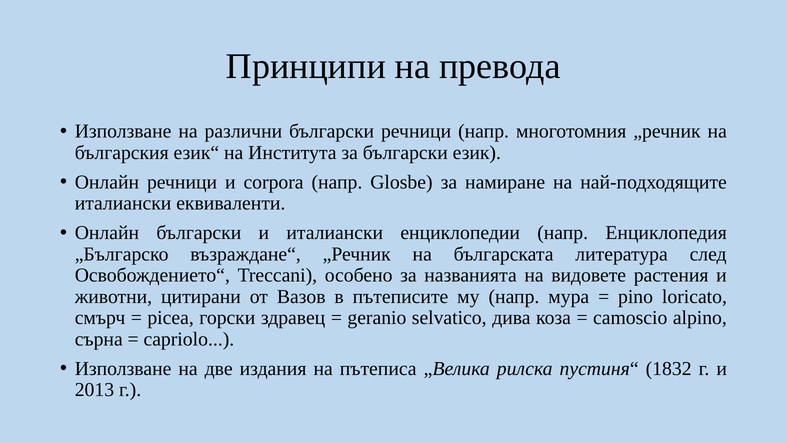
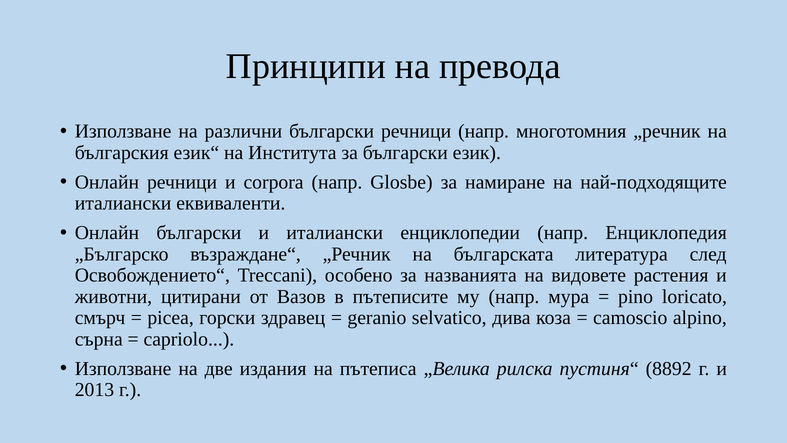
1832: 1832 -> 8892
